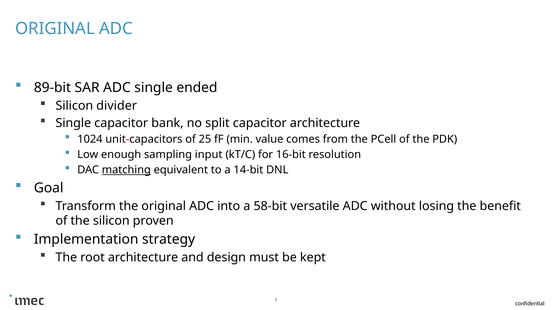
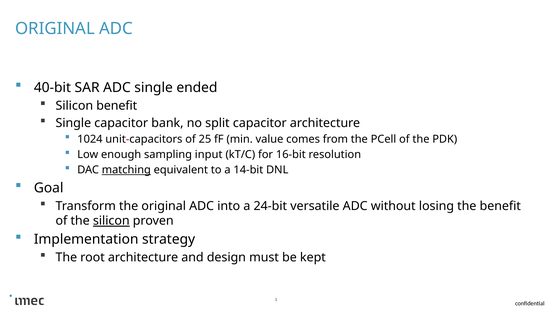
89-bit: 89-bit -> 40-bit
Silicon divider: divider -> benefit
58-bit: 58-bit -> 24-bit
silicon at (111, 221) underline: none -> present
